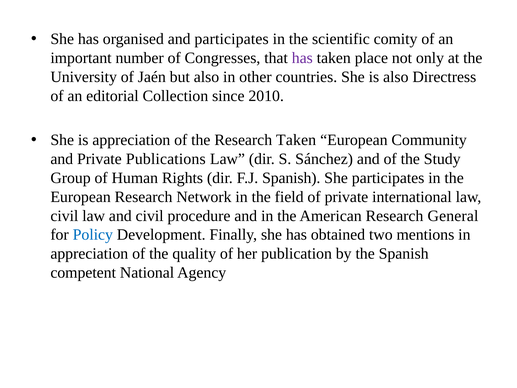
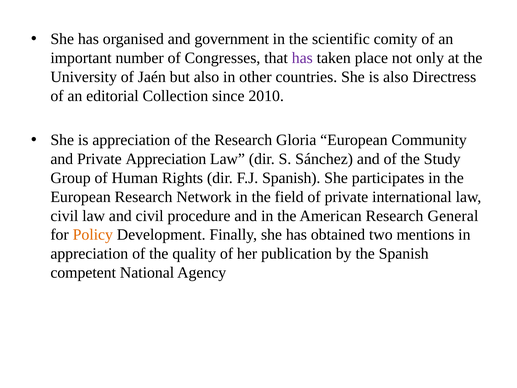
and participates: participates -> government
Research Taken: Taken -> Gloria
Private Publications: Publications -> Appreciation
Policy colour: blue -> orange
